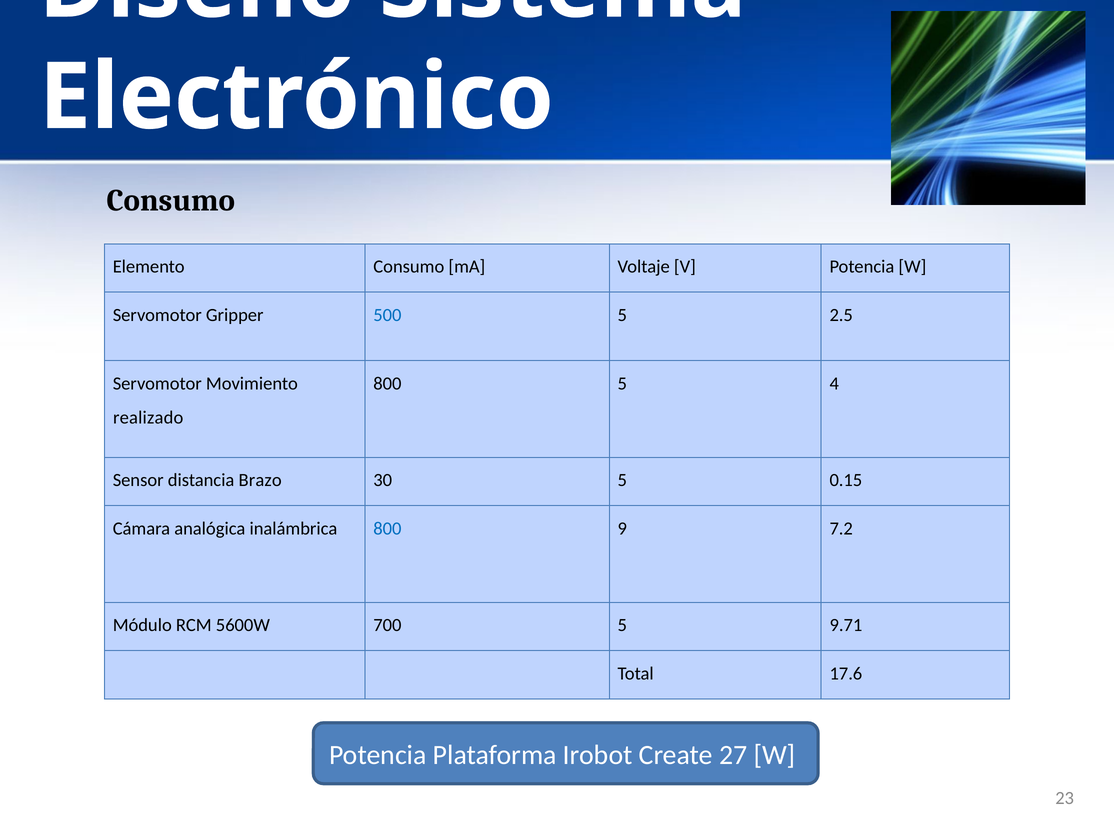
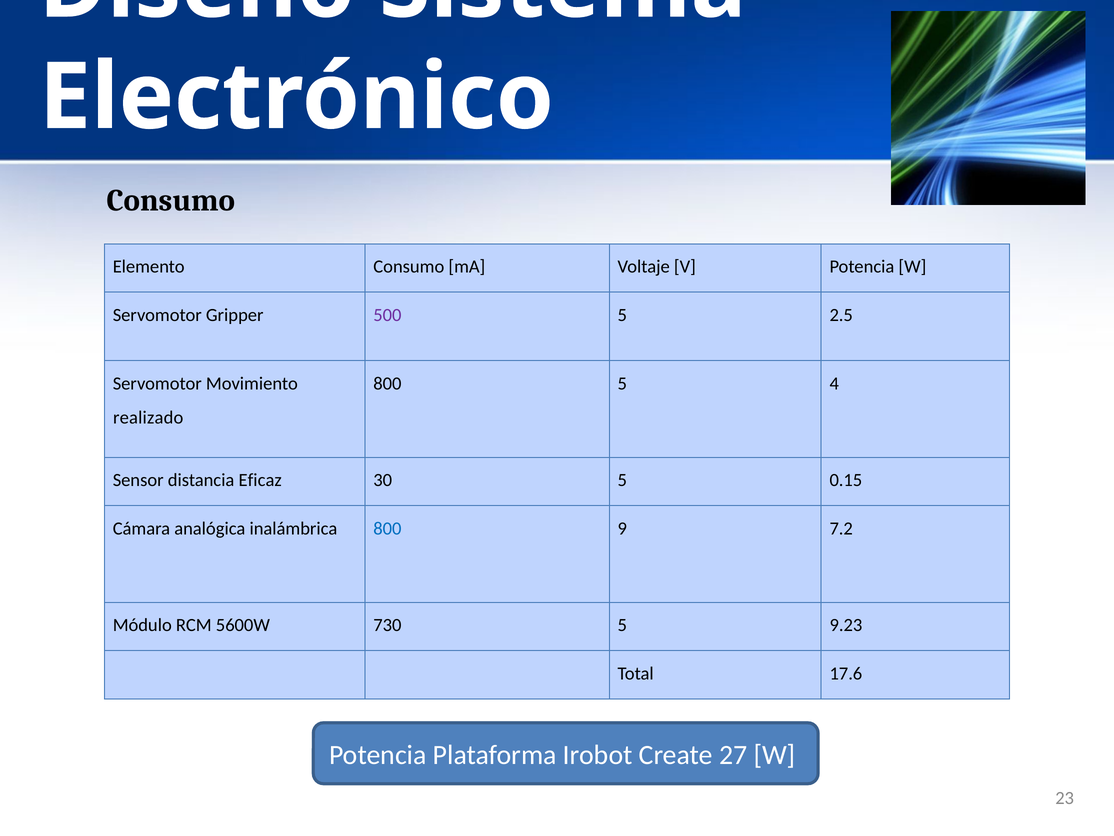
500 colour: blue -> purple
Brazo: Brazo -> Eficaz
700: 700 -> 730
9.71: 9.71 -> 9.23
